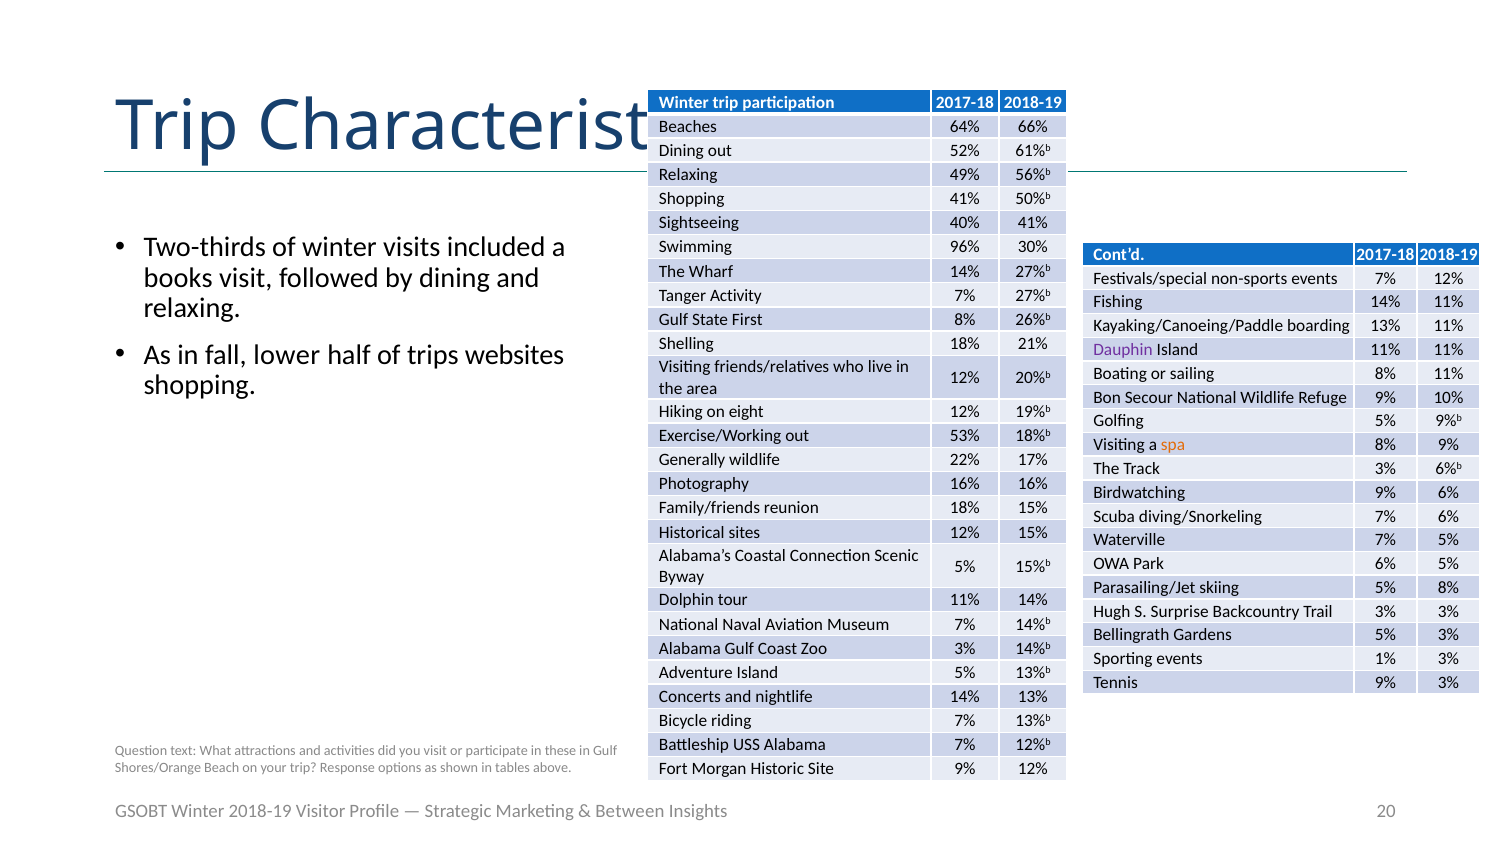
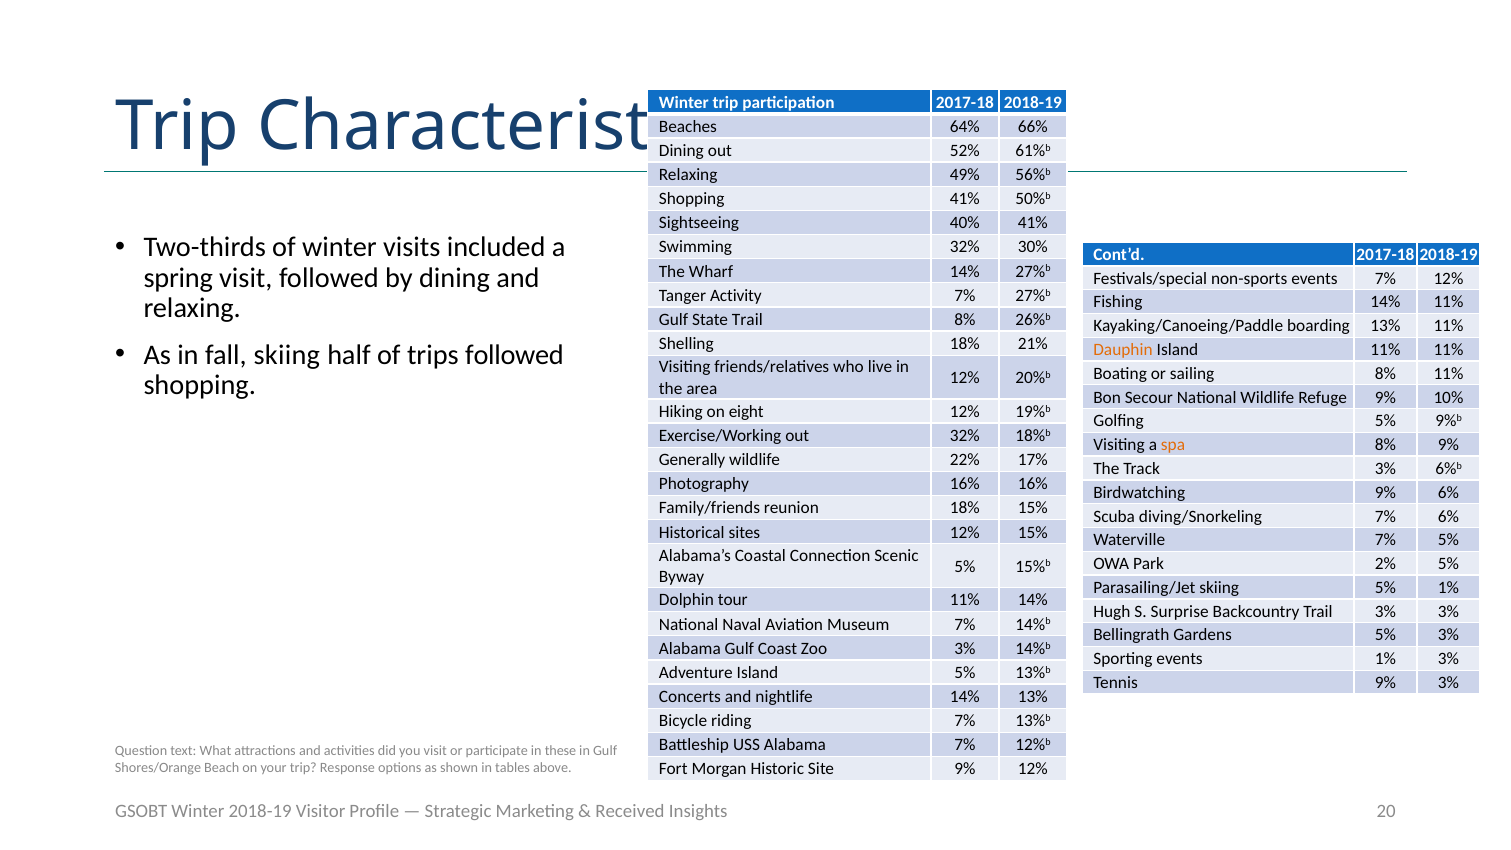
Swimming 96%: 96% -> 32%
books: books -> spring
State First: First -> Trail
fall lower: lower -> skiing
trips websites: websites -> followed
Dauphin colour: purple -> orange
out 53%: 53% -> 32%
Park 6%: 6% -> 2%
5% 8%: 8% -> 1%
Between: Between -> Received
